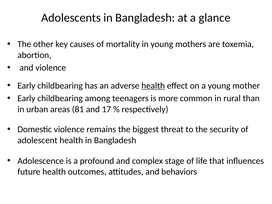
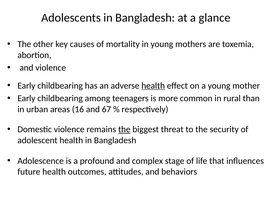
81: 81 -> 16
17: 17 -> 67
the at (124, 129) underline: none -> present
